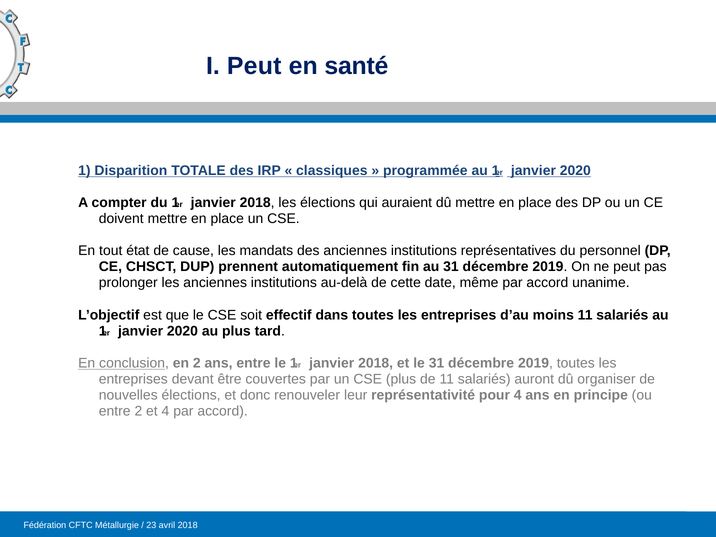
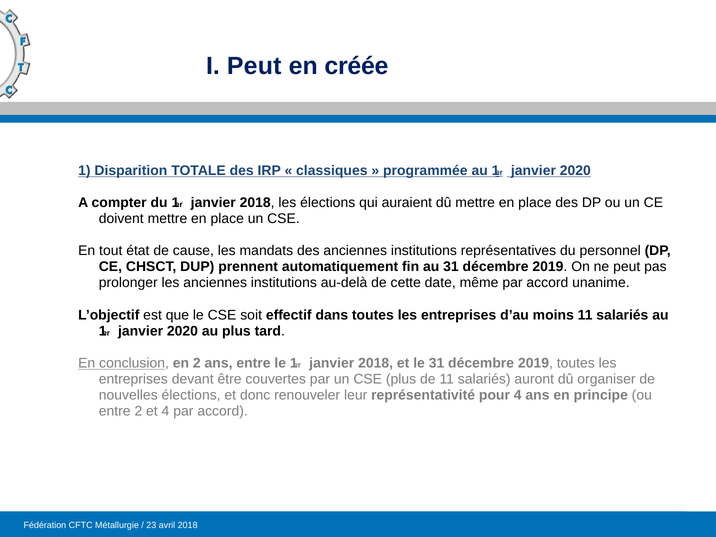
santé: santé -> créée
